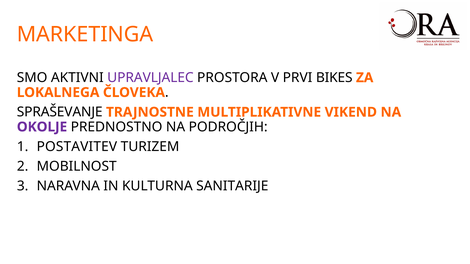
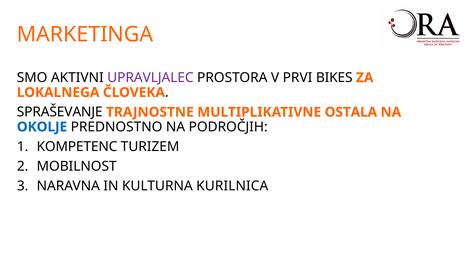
VIKEND: VIKEND -> OSTALA
OKOLJE colour: purple -> blue
POSTAVITEV: POSTAVITEV -> KOMPETENC
SANITARIJE: SANITARIJE -> KURILNICA
